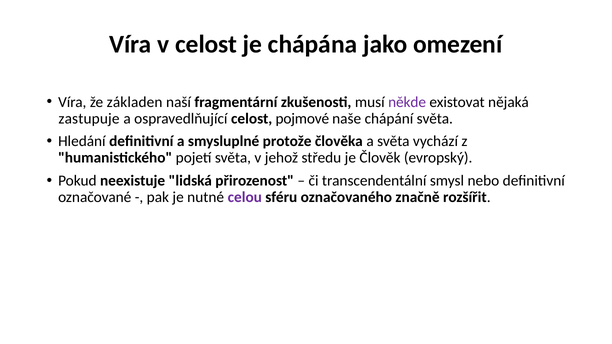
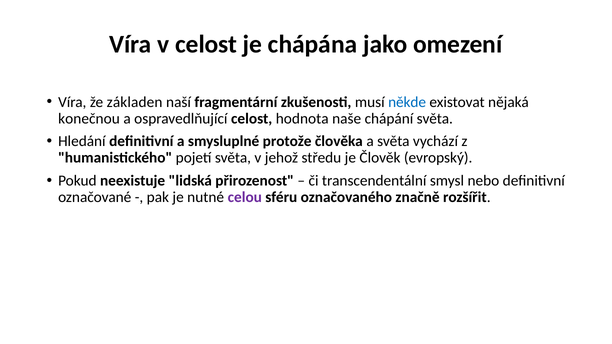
někde colour: purple -> blue
zastupuje: zastupuje -> konečnou
pojmové: pojmové -> hodnota
